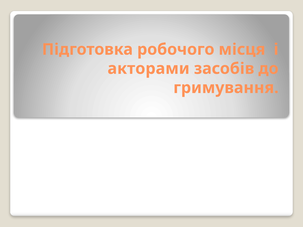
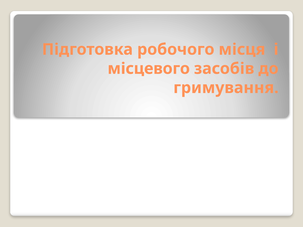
акторами: акторами -> місцевого
